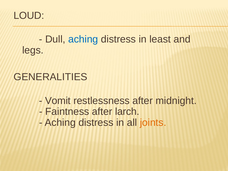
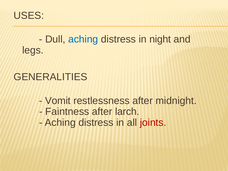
LOUD: LOUD -> USES
least: least -> night
joints colour: orange -> red
